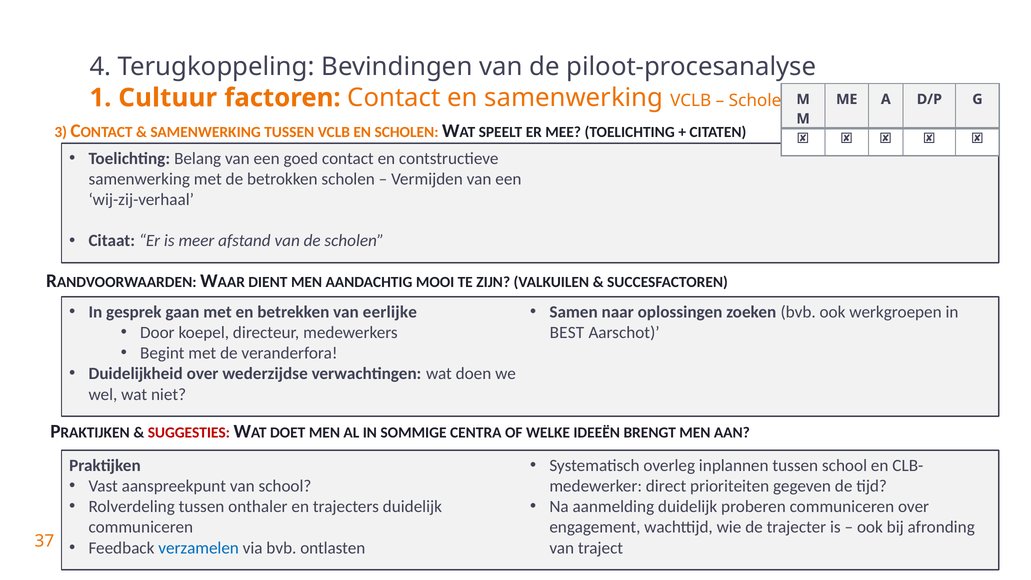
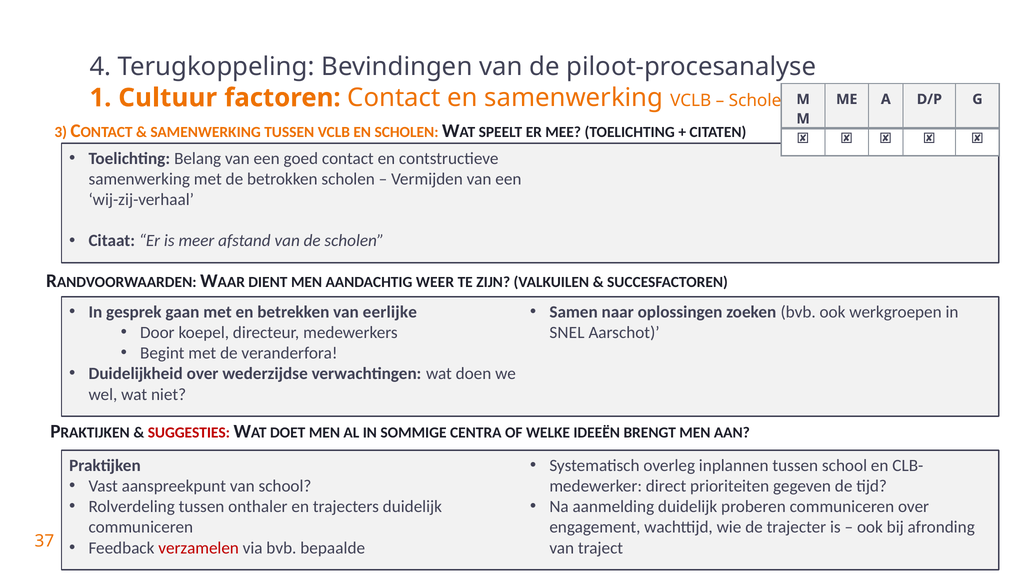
MOOI: MOOI -> WEER
BEST: BEST -> SNEL
verzamelen colour: blue -> red
ontlasten: ontlasten -> bepaalde
